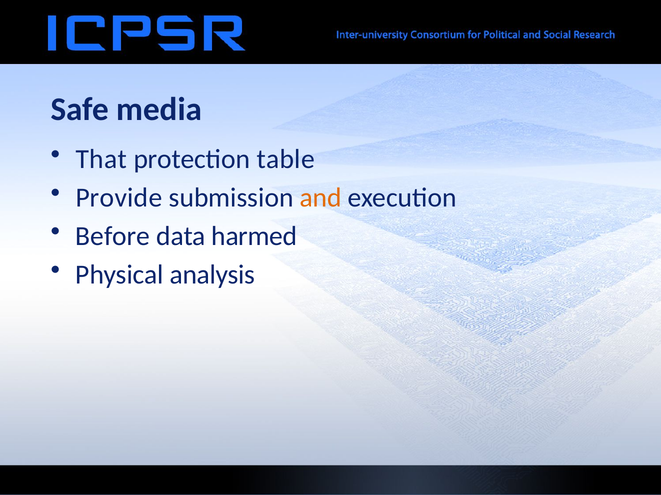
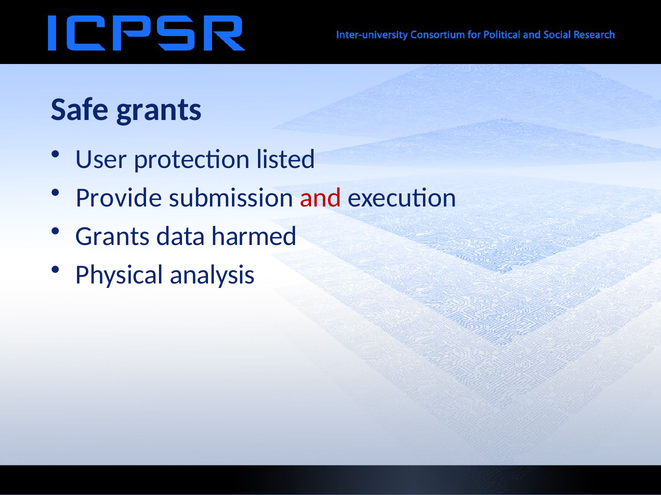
Safe media: media -> grants
That: That -> User
table: table -> listed
and colour: orange -> red
Before at (113, 237): Before -> Grants
